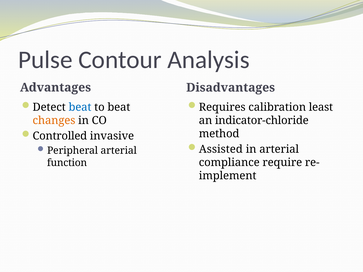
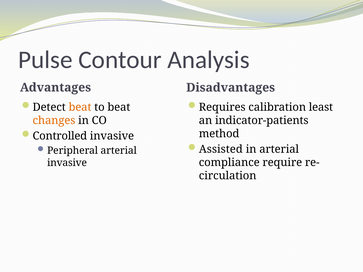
beat at (80, 107) colour: blue -> orange
indicator-chloride: indicator-chloride -> indicator-patients
function at (67, 163): function -> invasive
implement: implement -> circulation
